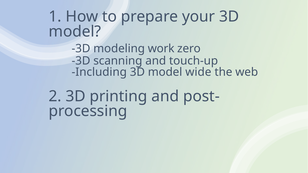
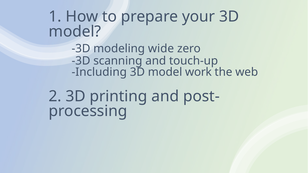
work: work -> wide
wide: wide -> work
